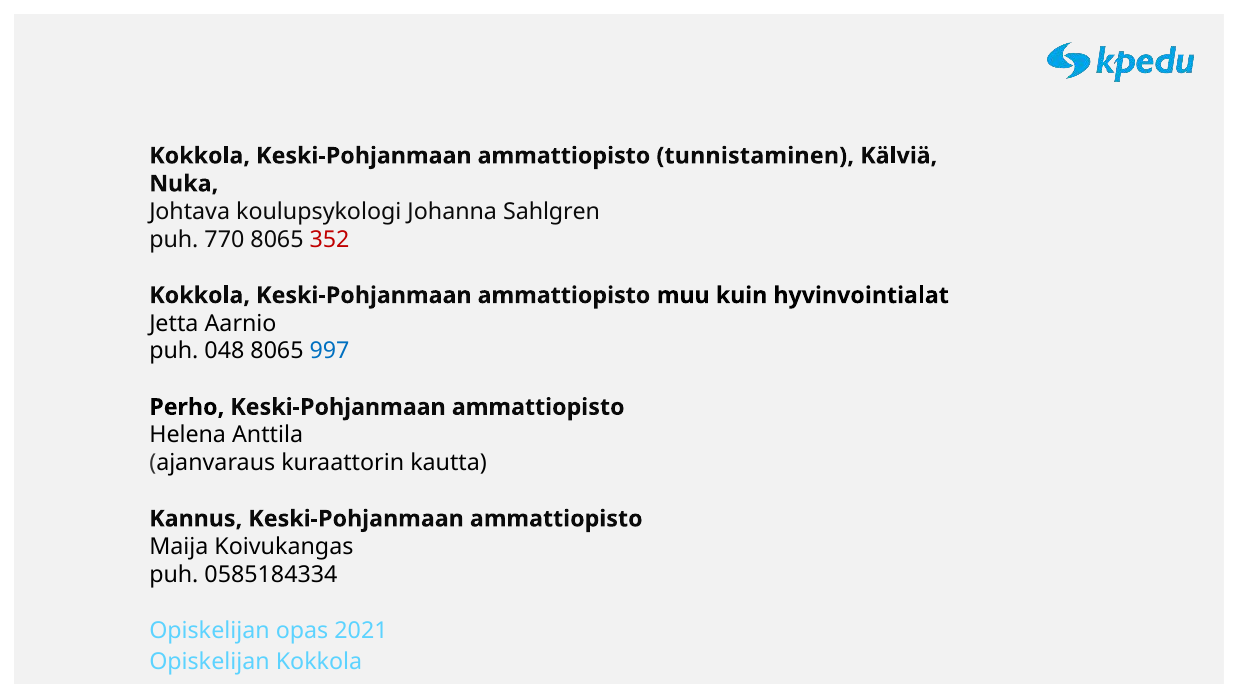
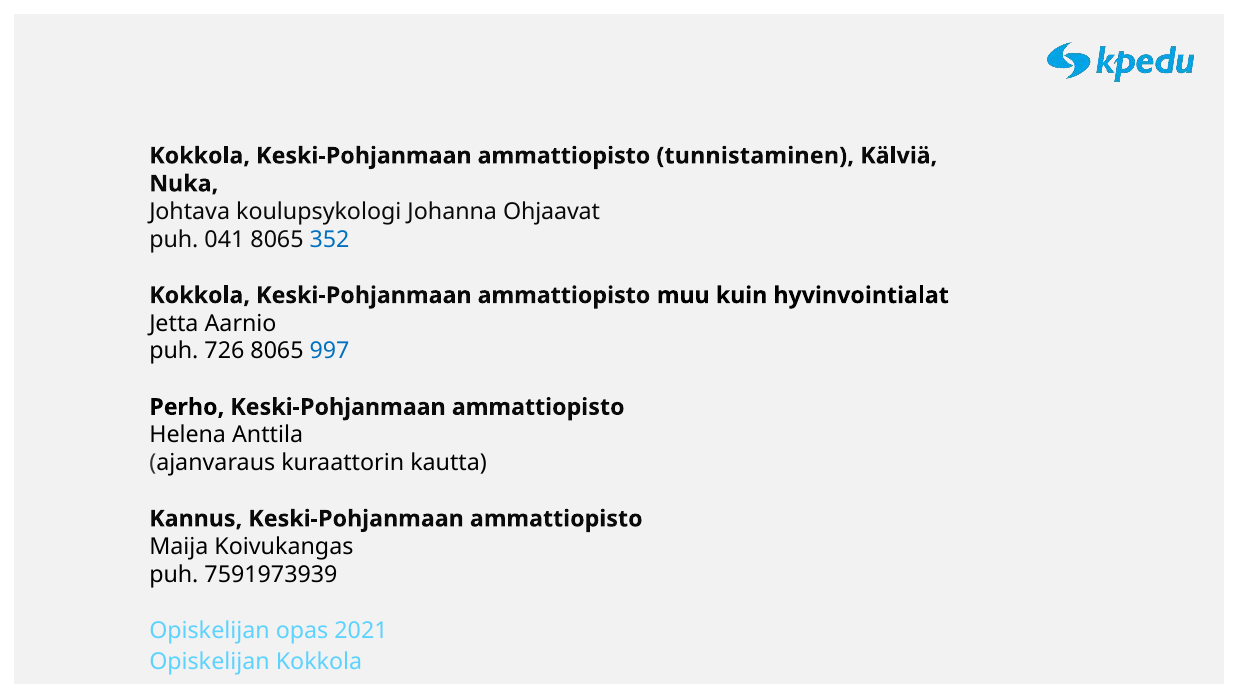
Sahlgren: Sahlgren -> Ohjaavat
770: 770 -> 041
352 colour: red -> blue
048: 048 -> 726
0585184334: 0585184334 -> 7591973939
